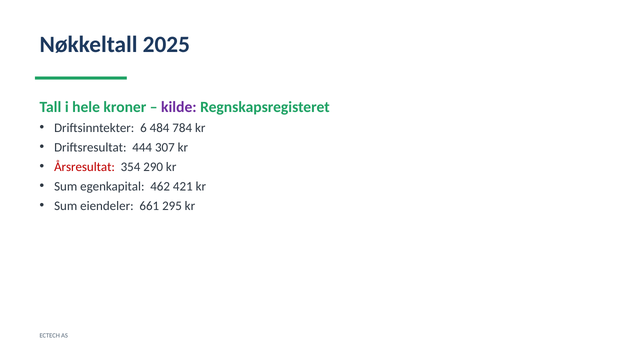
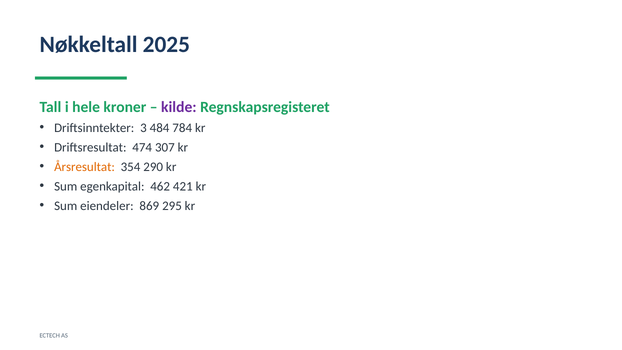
6: 6 -> 3
444: 444 -> 474
Årsresultat colour: red -> orange
661: 661 -> 869
